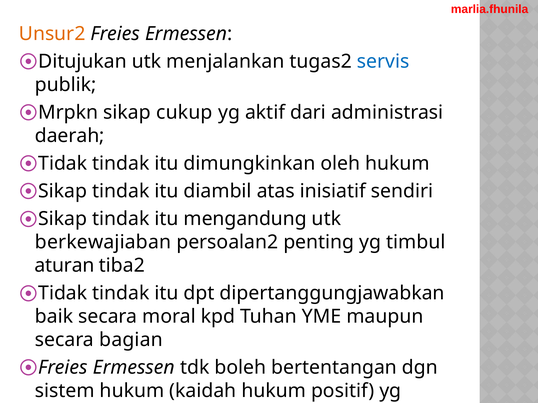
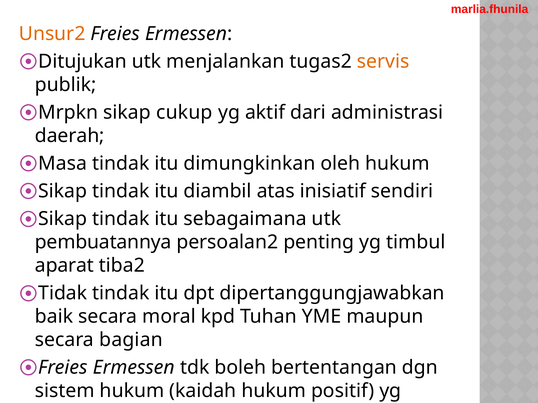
servis colour: blue -> orange
Tidak at (63, 164): Tidak -> Masa
mengandung: mengandung -> sebagaimana
berkewajiaban: berkewajiaban -> pembuatannya
aturan: aturan -> aparat
